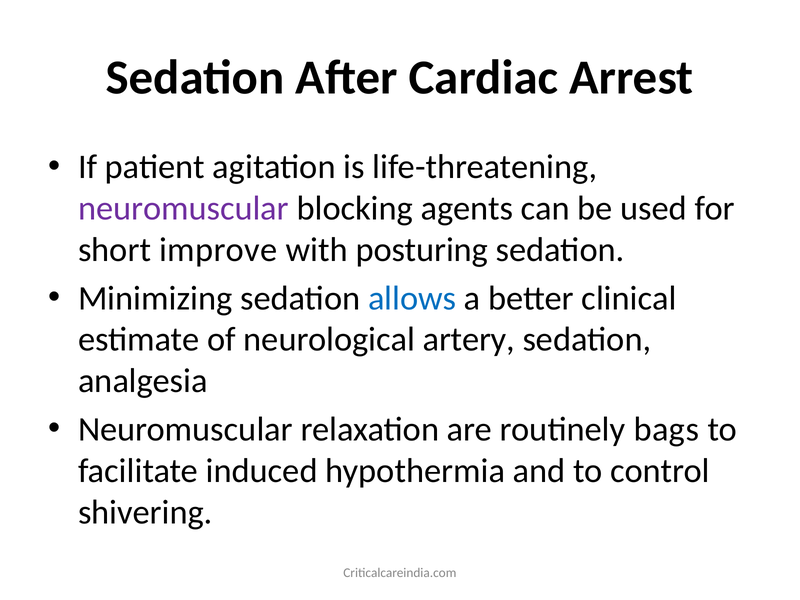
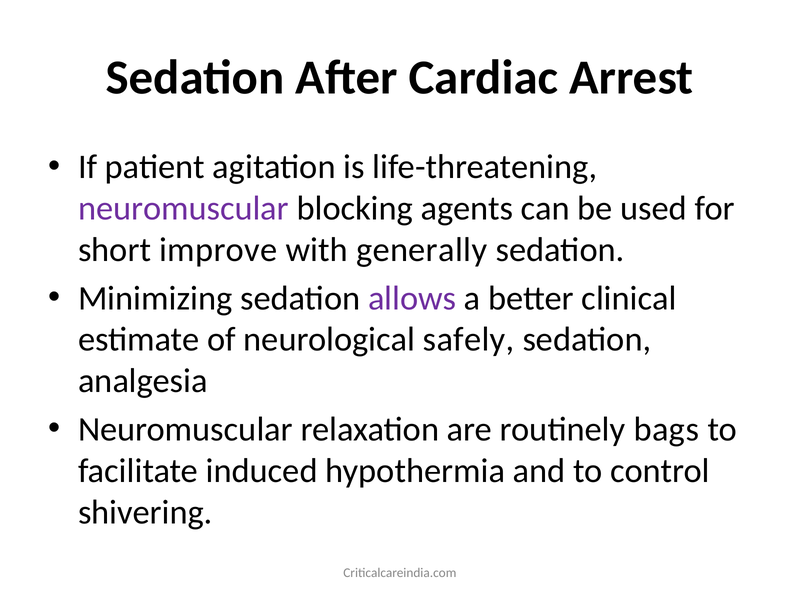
posturing: posturing -> generally
allows colour: blue -> purple
artery: artery -> safely
